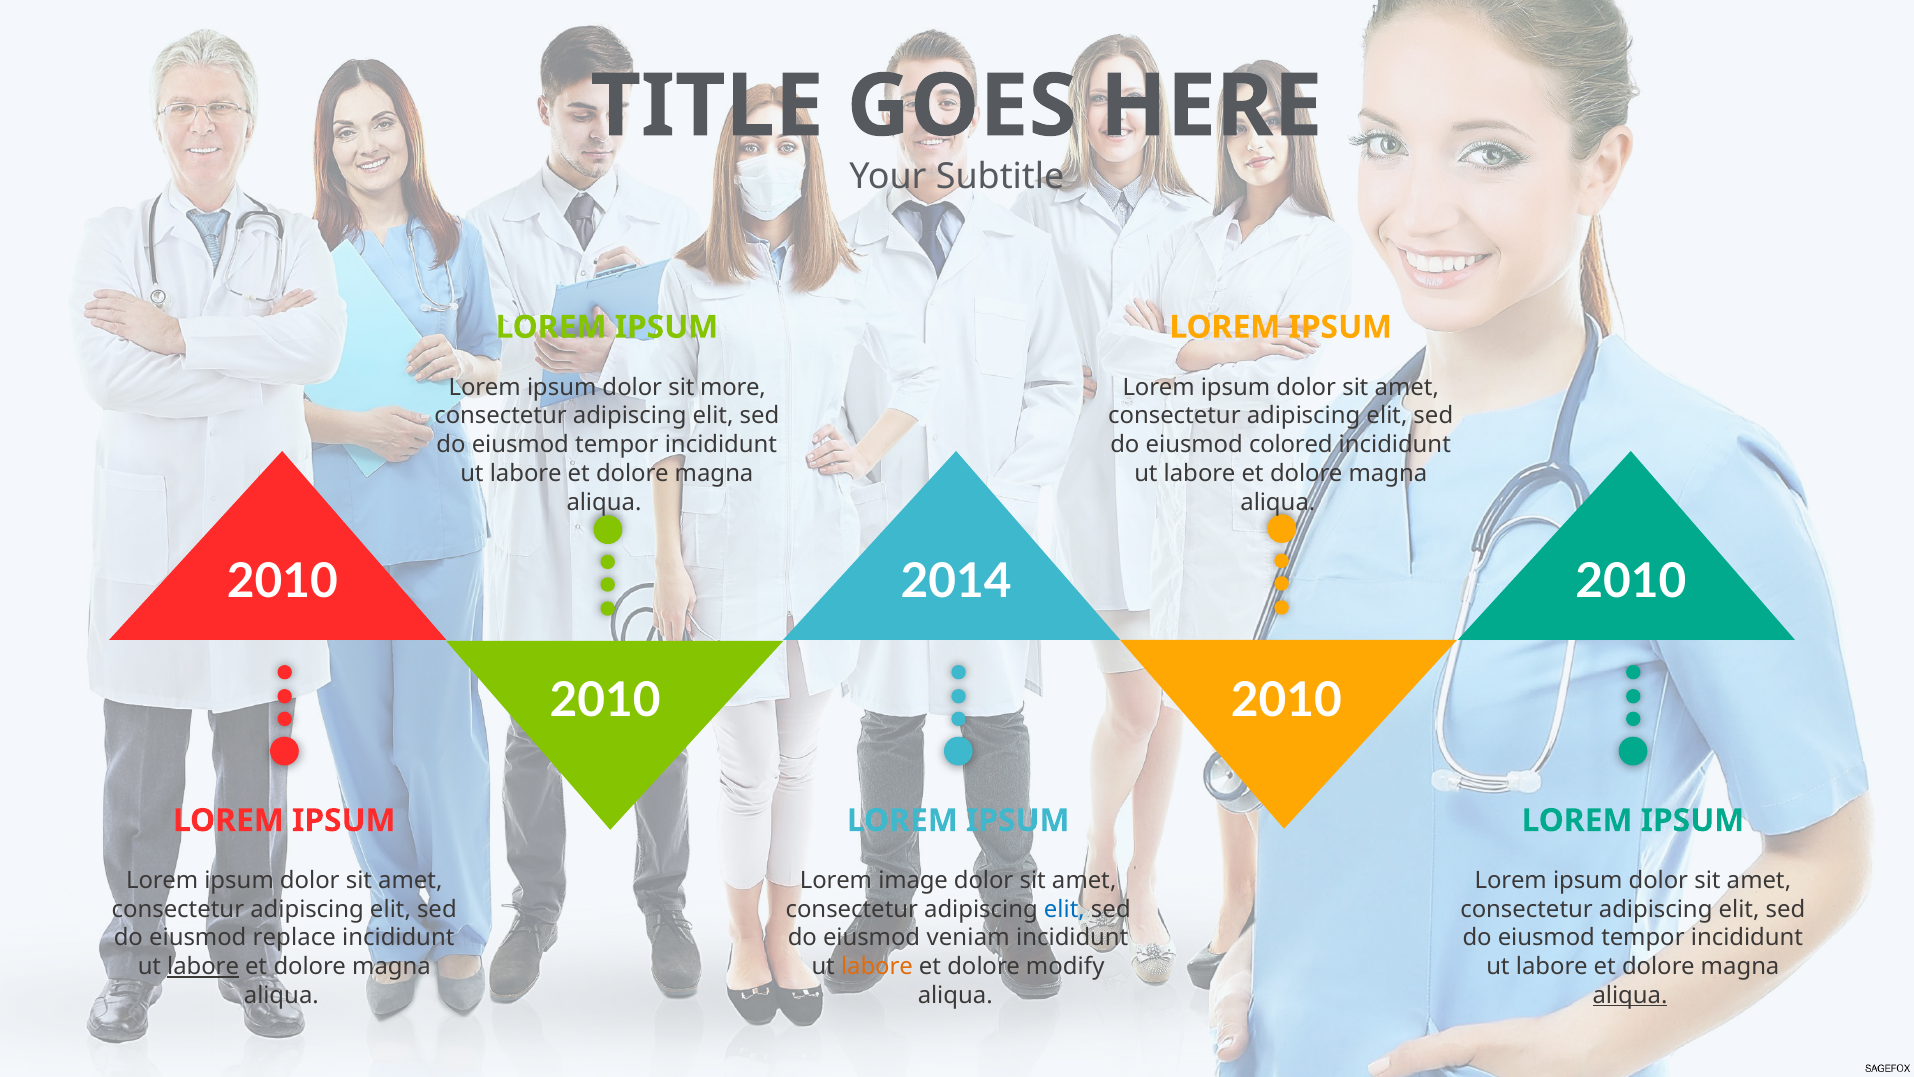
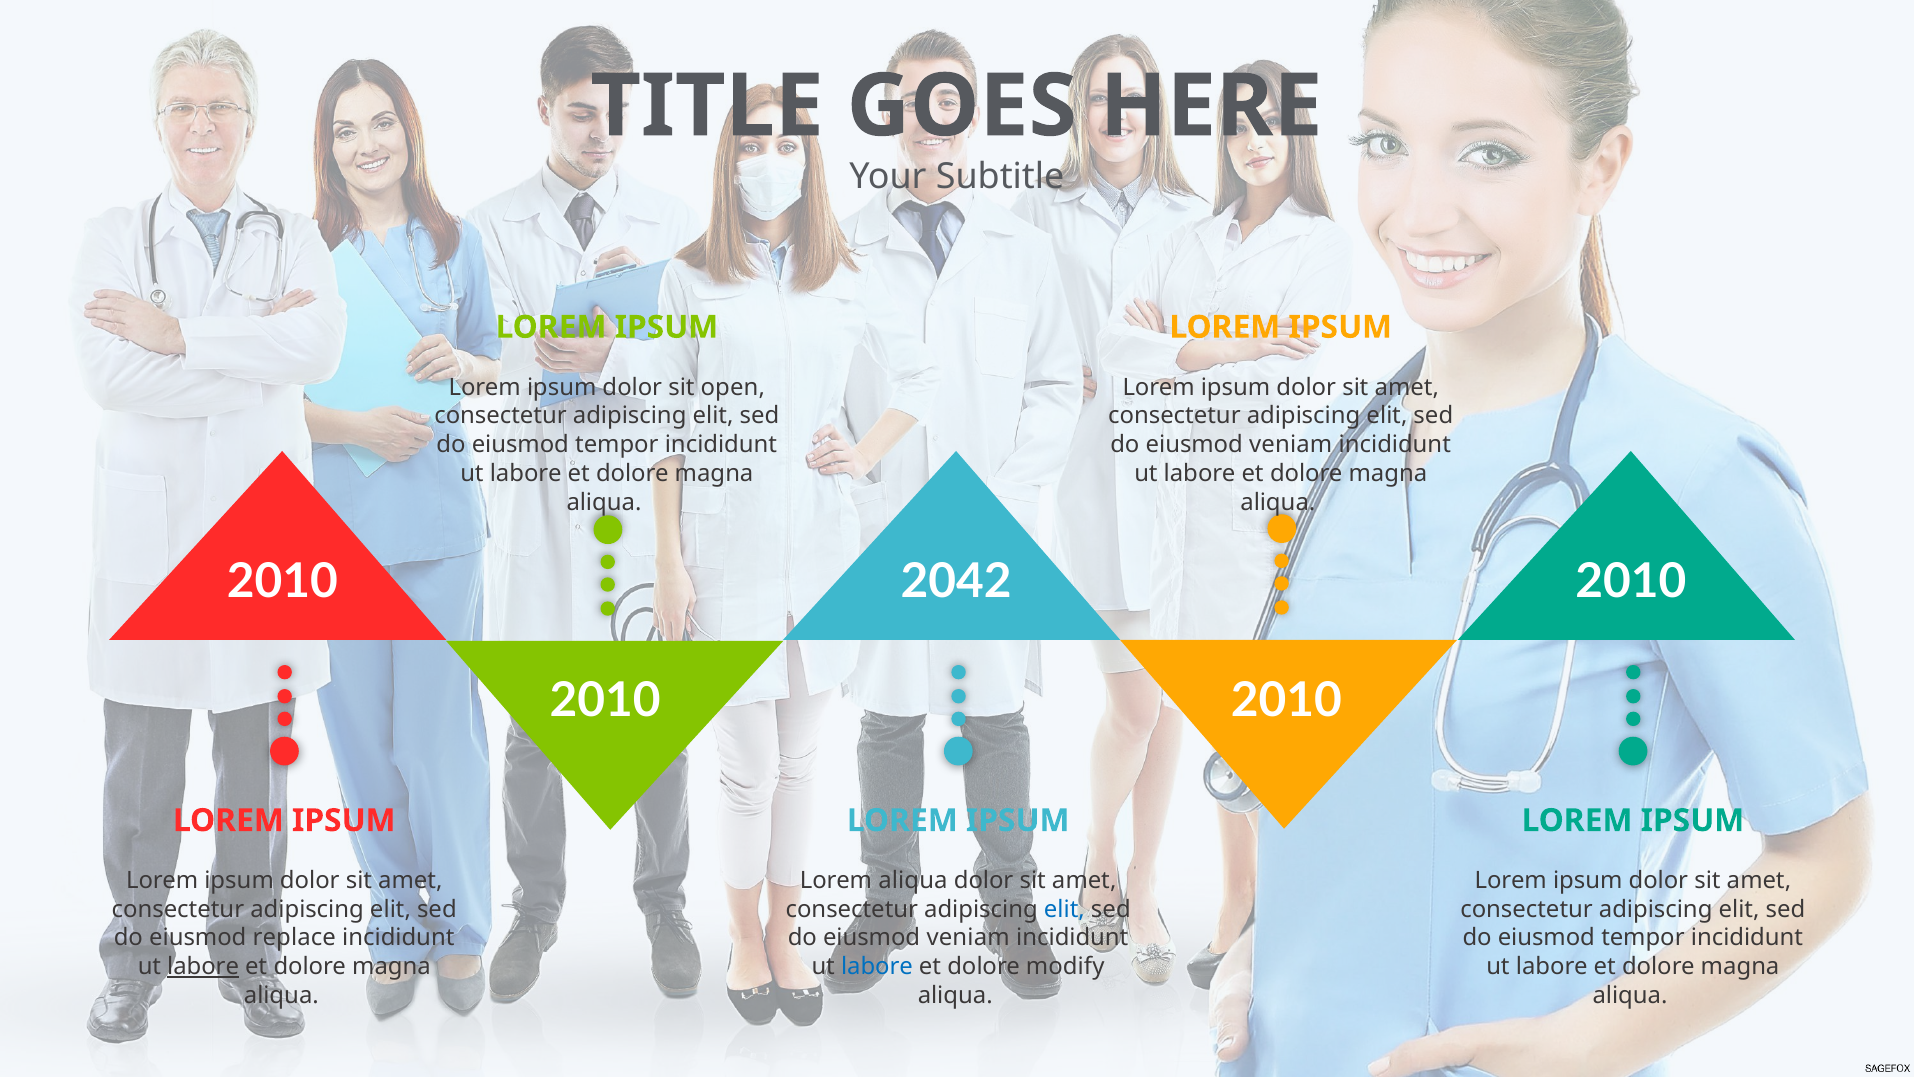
more: more -> open
colored at (1291, 445): colored -> veniam
2014: 2014 -> 2042
Lorem image: image -> aliqua
labore at (877, 966) colour: orange -> blue
aliqua at (1630, 995) underline: present -> none
